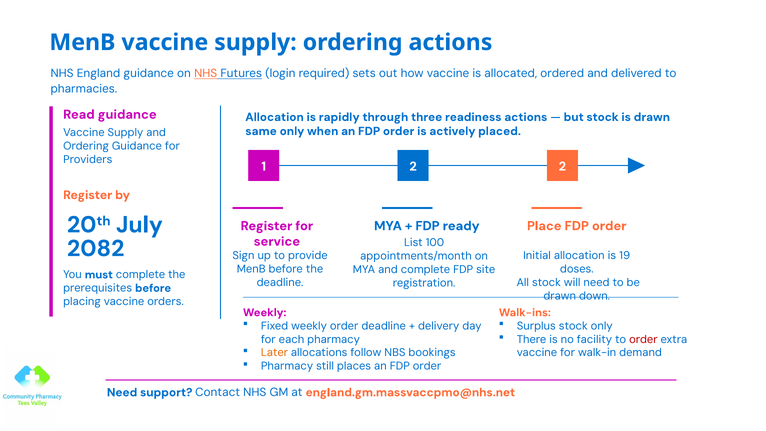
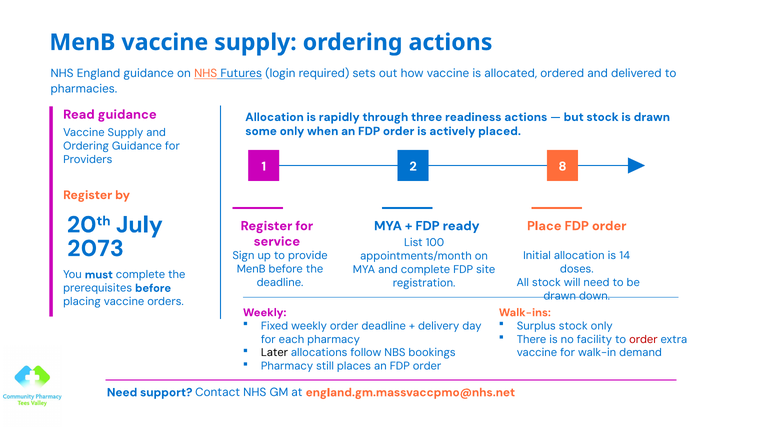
same: same -> some
2 2: 2 -> 8
2082: 2082 -> 2073
19: 19 -> 14
Later colour: orange -> black
